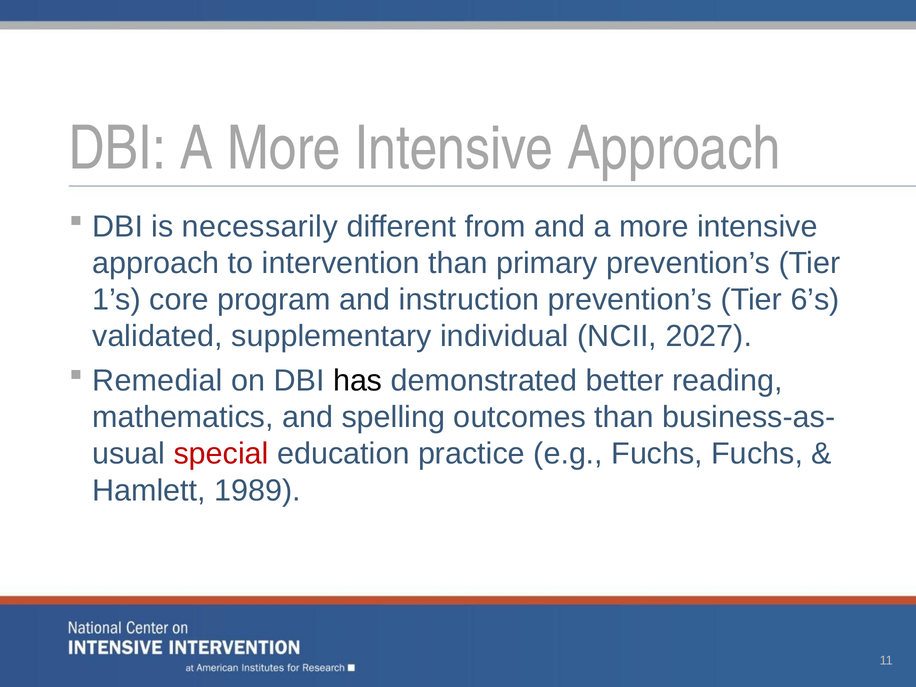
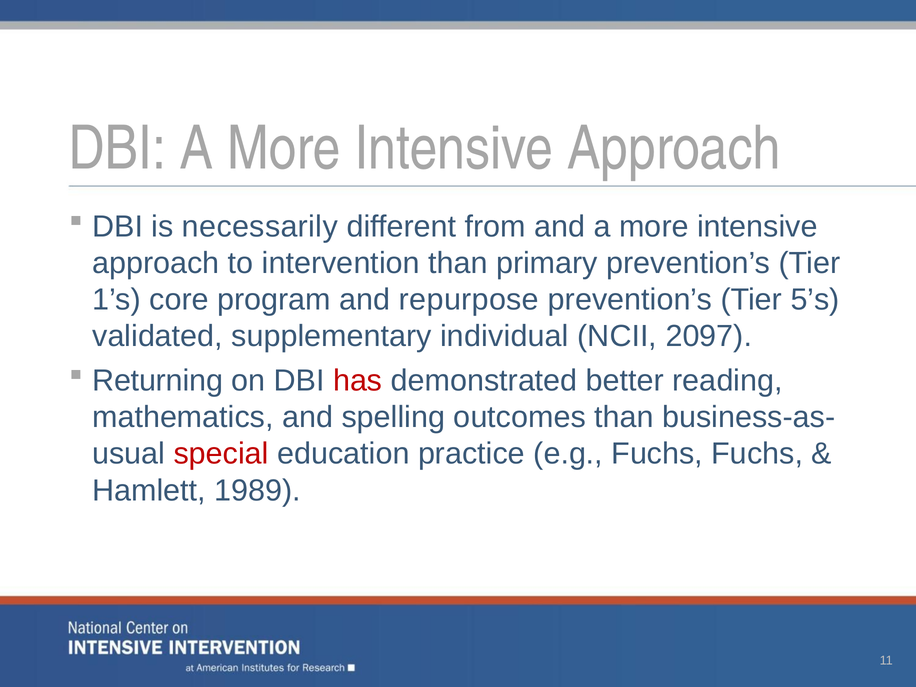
instruction: instruction -> repurpose
6’s: 6’s -> 5’s
2027: 2027 -> 2097
Remedial: Remedial -> Returning
has colour: black -> red
